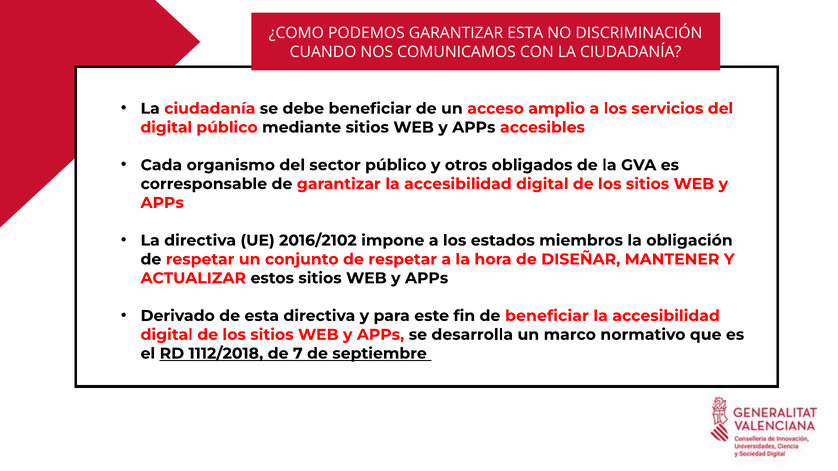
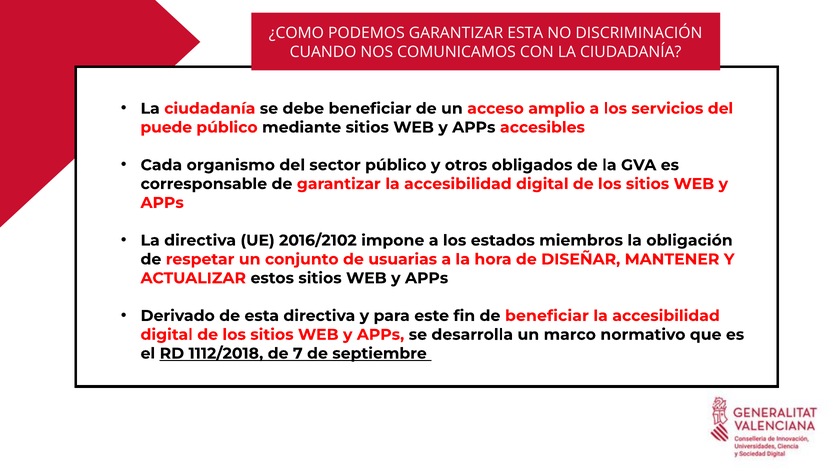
digital at (166, 128): digital -> puede
conjunto de respetar: respetar -> usuarias
